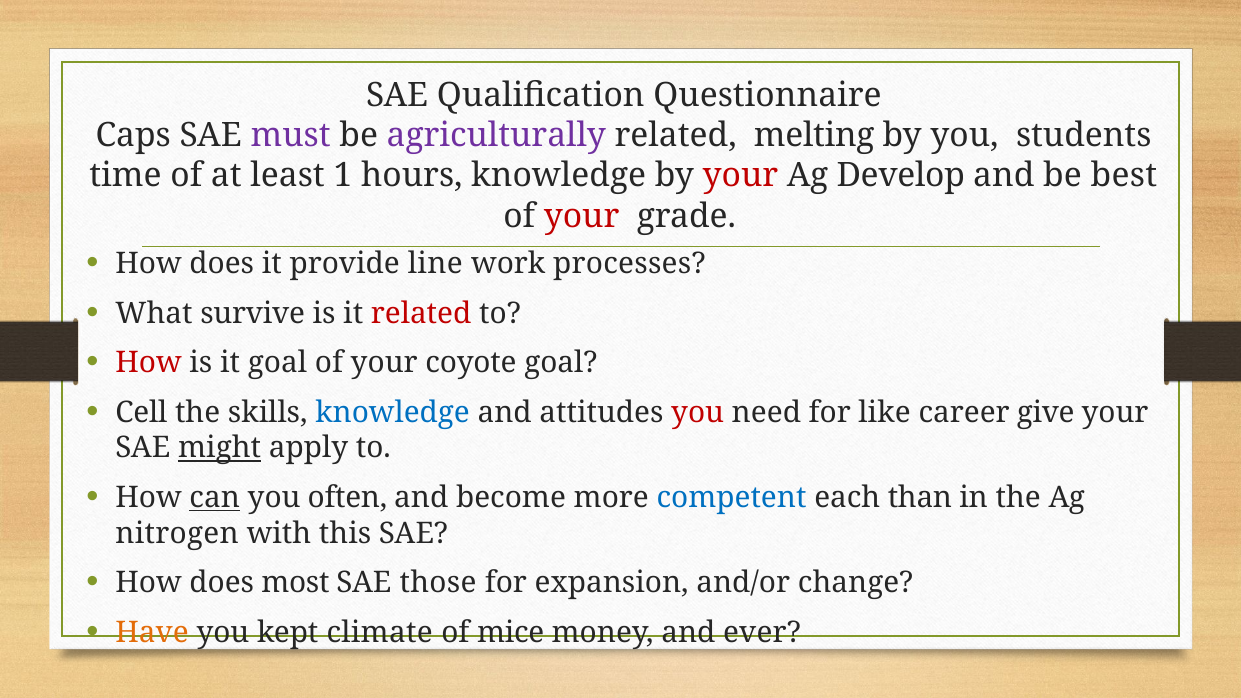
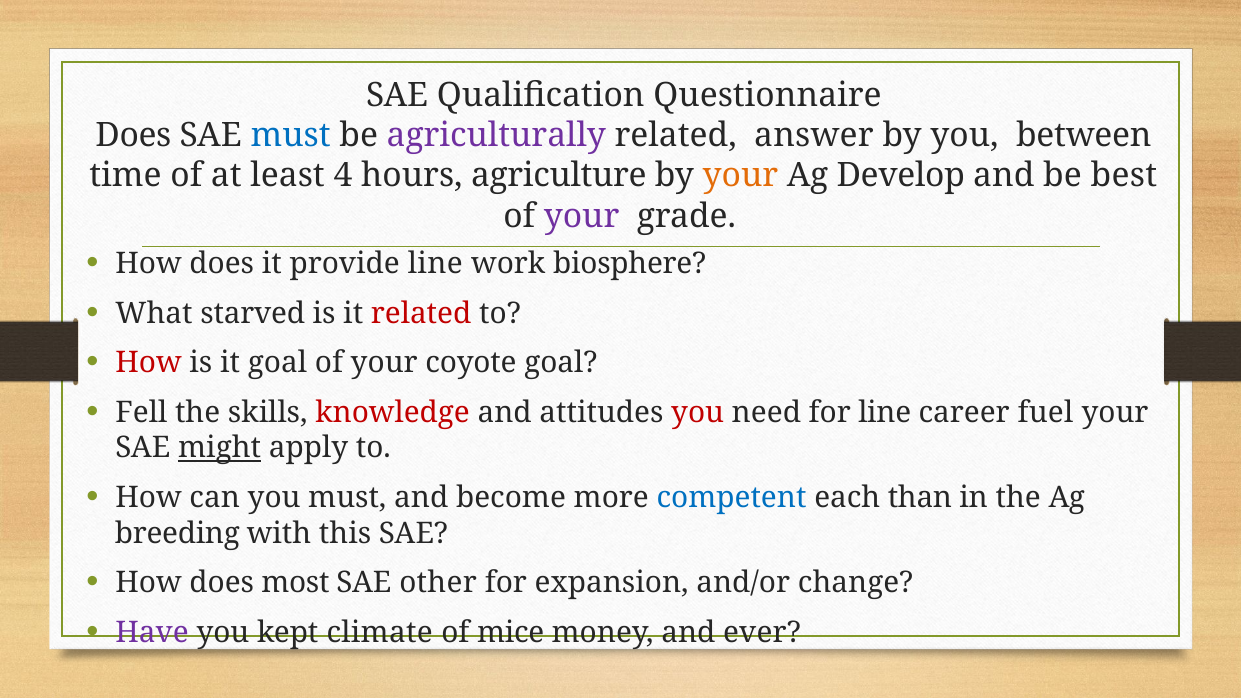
Caps at (133, 135): Caps -> Does
must at (291, 135) colour: purple -> blue
melting: melting -> answer
students: students -> between
1: 1 -> 4
hours knowledge: knowledge -> agriculture
your at (740, 176) colour: red -> orange
your at (582, 216) colour: red -> purple
processes: processes -> biosphere
survive: survive -> starved
Cell: Cell -> Fell
knowledge at (393, 413) colour: blue -> red
for like: like -> line
give: give -> fuel
can underline: present -> none
you often: often -> must
nitrogen: nitrogen -> breeding
those: those -> other
Have colour: orange -> purple
